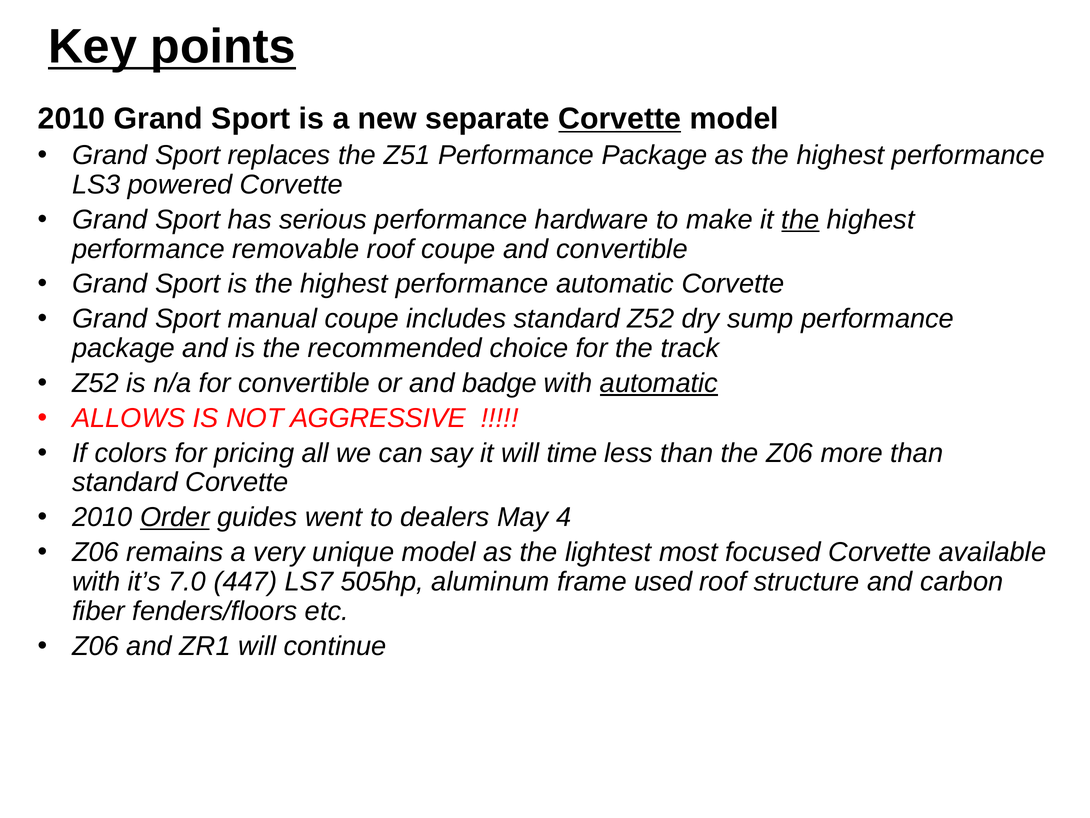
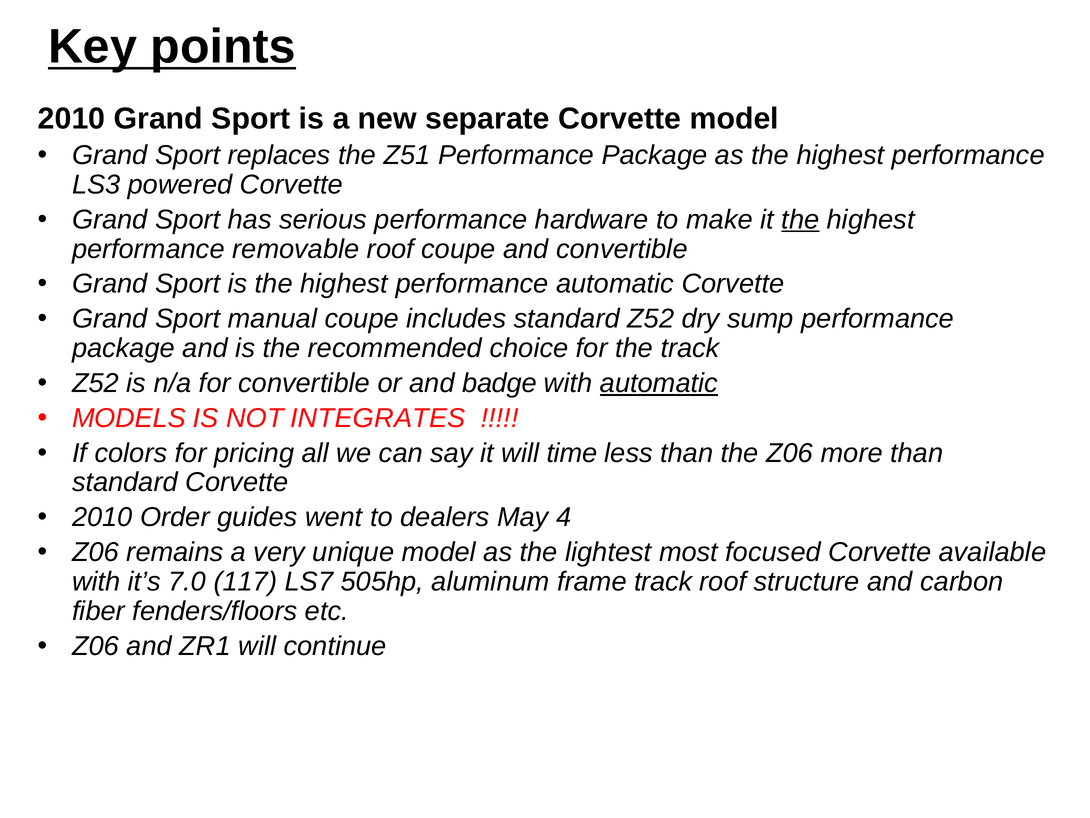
Corvette at (620, 119) underline: present -> none
ALLOWS: ALLOWS -> MODELS
AGGRESSIVE: AGGRESSIVE -> INTEGRATES
Order underline: present -> none
447: 447 -> 117
frame used: used -> track
